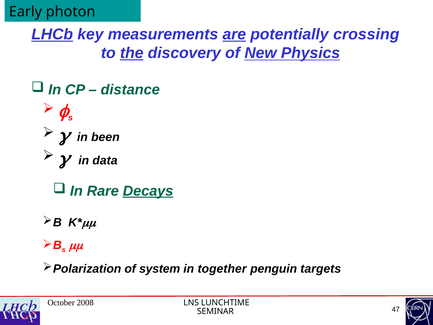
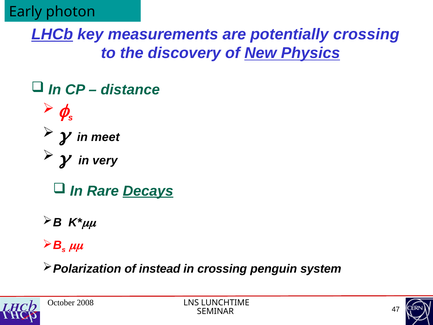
are underline: present -> none
the underline: present -> none
been: been -> meet
data: data -> very
system: system -> instead
in together: together -> crossing
targets: targets -> system
